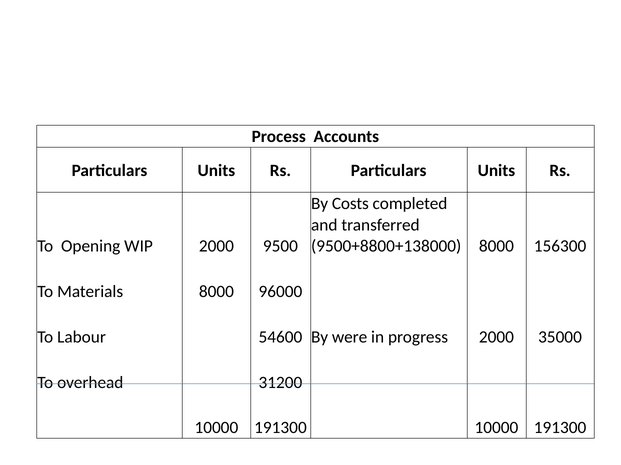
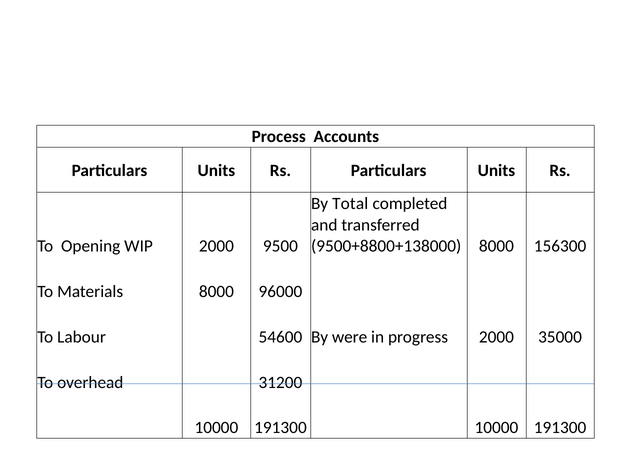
Costs: Costs -> Total
